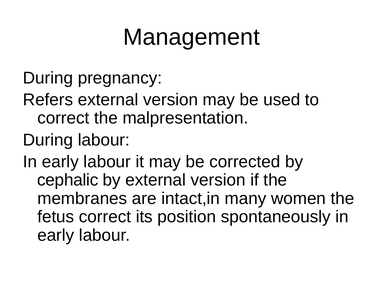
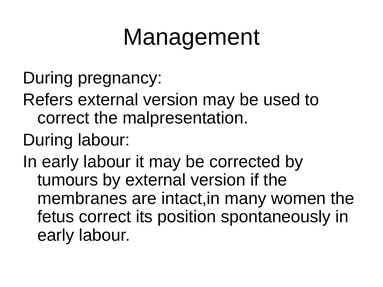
cephalic: cephalic -> tumours
